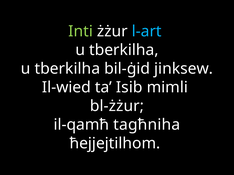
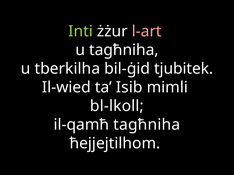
l-art colour: light blue -> pink
tberkilha at (124, 50): tberkilha -> tagħniha
jinksew: jinksew -> tjubitek
bl-żżur: bl-żżur -> bl-lkoll
